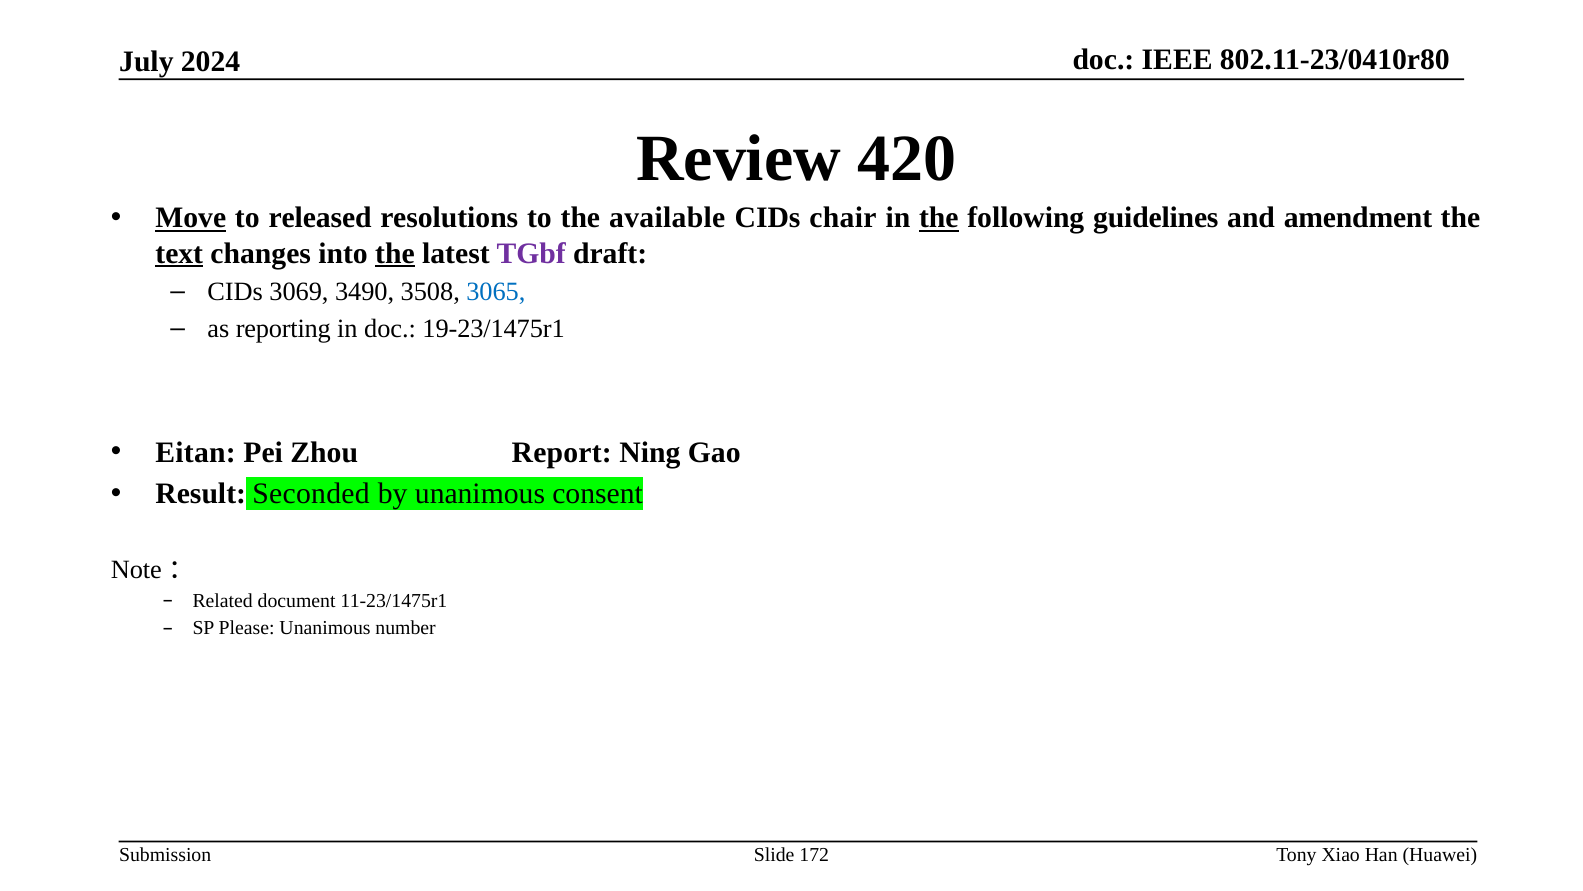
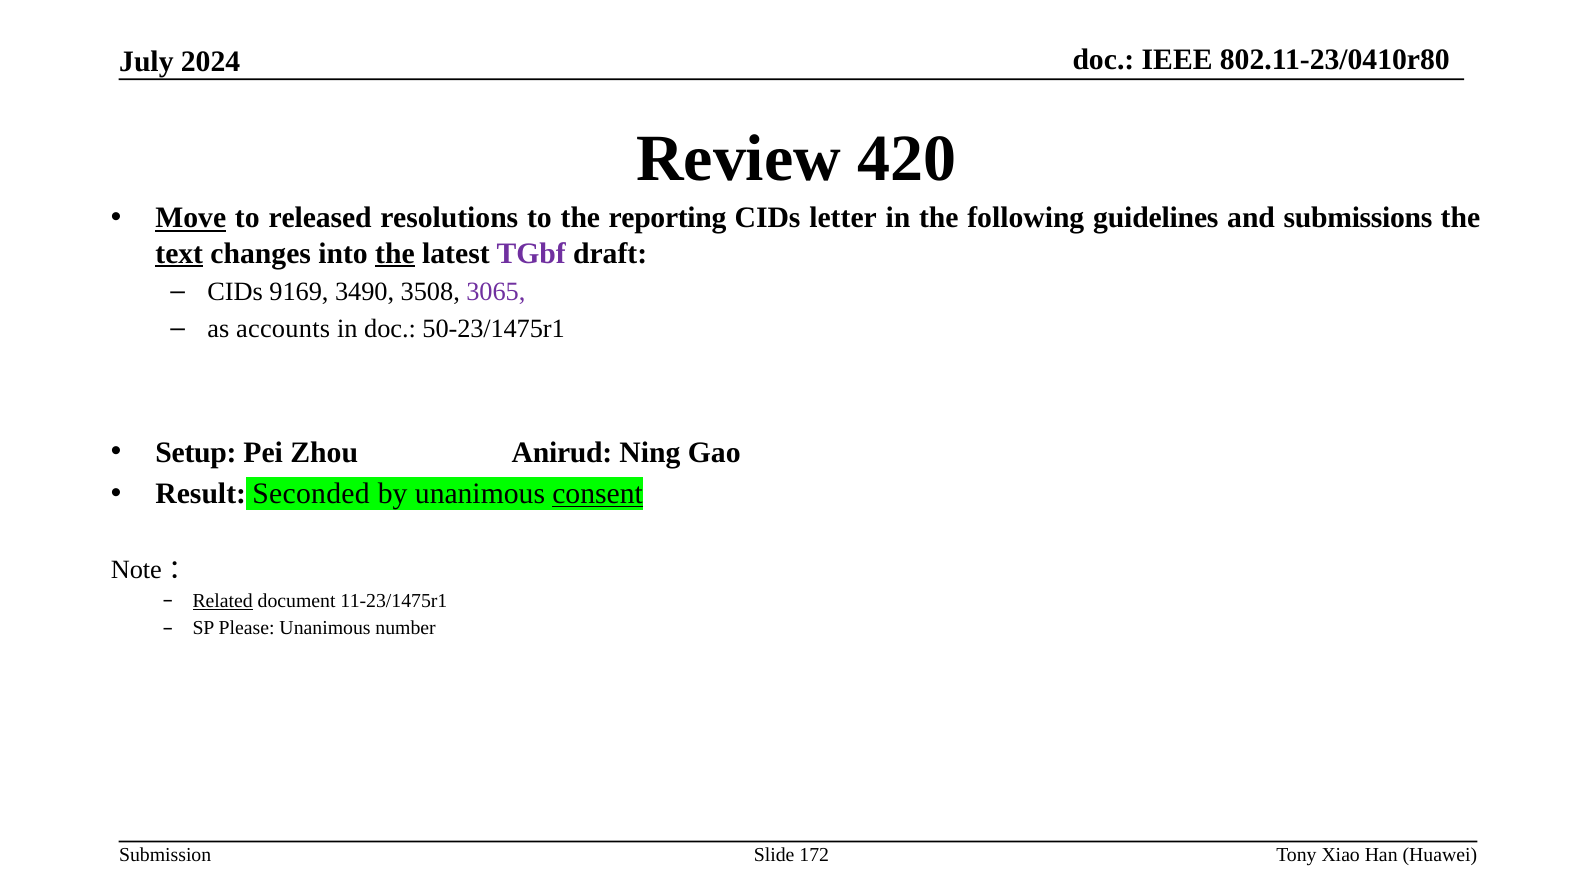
available: available -> reporting
chair: chair -> letter
the at (939, 218) underline: present -> none
amendment: amendment -> submissions
3069: 3069 -> 9169
3065 colour: blue -> purple
reporting: reporting -> accounts
19-23/1475r1: 19-23/1475r1 -> 50-23/1475r1
Eitan: Eitan -> Setup
Report: Report -> Anirud
consent underline: none -> present
Related underline: none -> present
